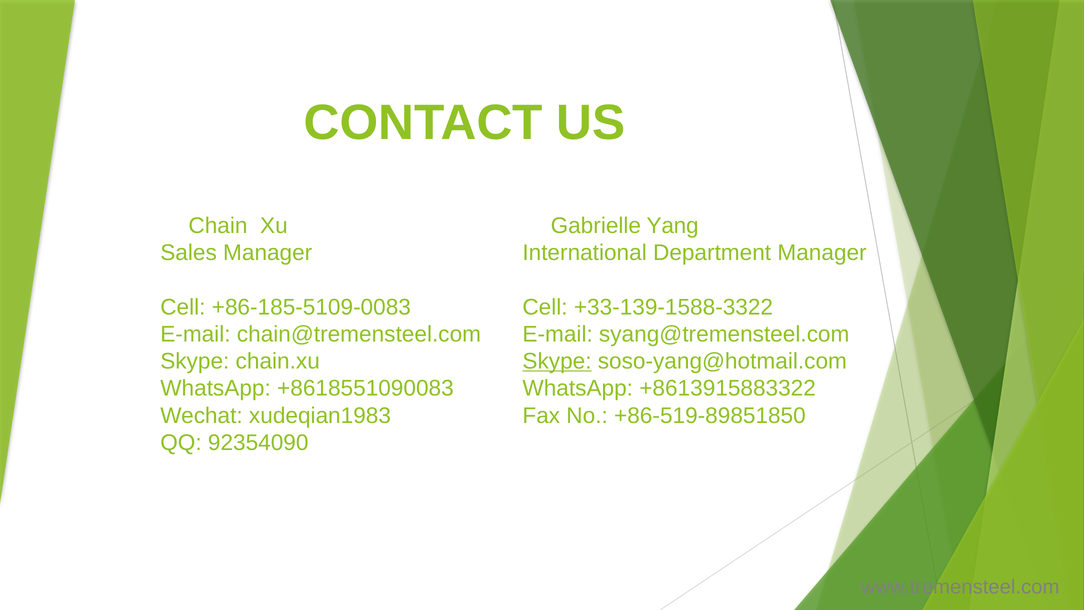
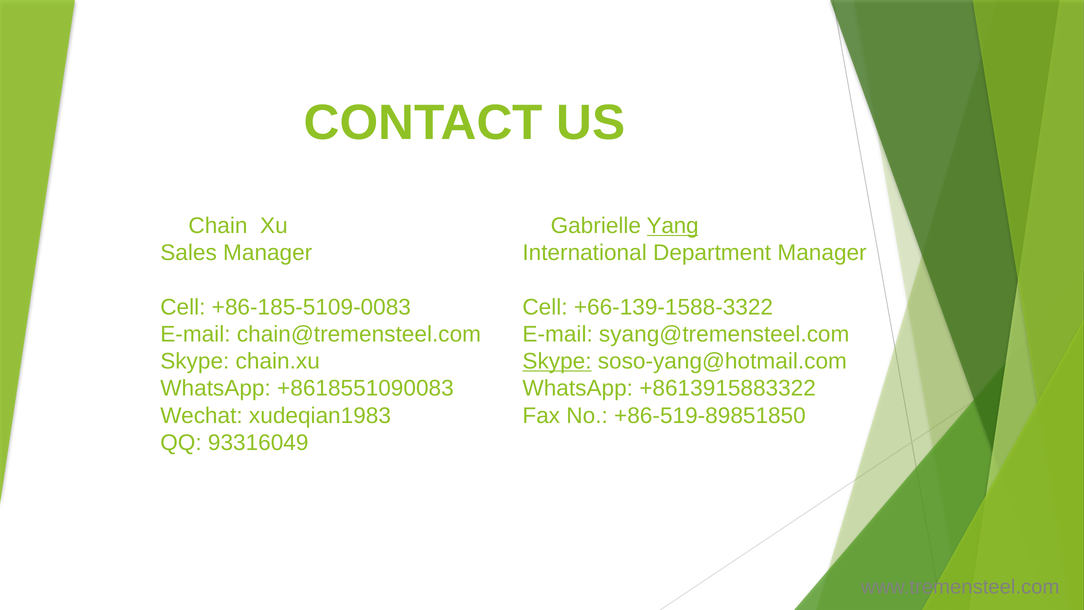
Yang underline: none -> present
+33-139-1588-3322: +33-139-1588-3322 -> +66-139-1588-3322
92354090: 92354090 -> 93316049
